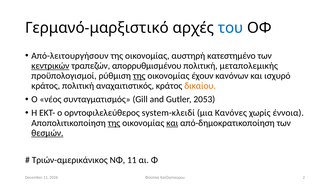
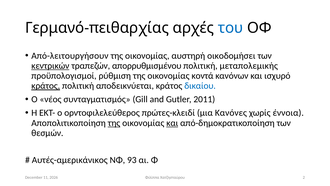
Γερμανό-μαρξιστικό: Γερμανό-μαρξιστικό -> Γερμανό-πειθαρχίας
κατεστημένο: κατεστημένο -> οικοδομήσει
της at (139, 76) underline: present -> none
έχουν: έχουν -> κοντά
κράτος at (46, 86) underline: none -> present
αναχαιτιστικός: αναχαιτιστικός -> αποδεικνύεται
δικαίου colour: orange -> blue
2053: 2053 -> 2011
system-κλειδί: system-κλειδί -> πρώτες-κλειδί
θεσμών underline: present -> none
Τριών-αμερικάνικος: Τριών-αμερικάνικος -> Αυτές-αμερικάνικος
ΝΦ 11: 11 -> 93
